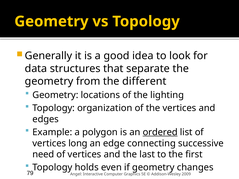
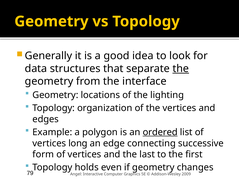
the at (181, 69) underline: none -> present
different: different -> interface
need: need -> form
